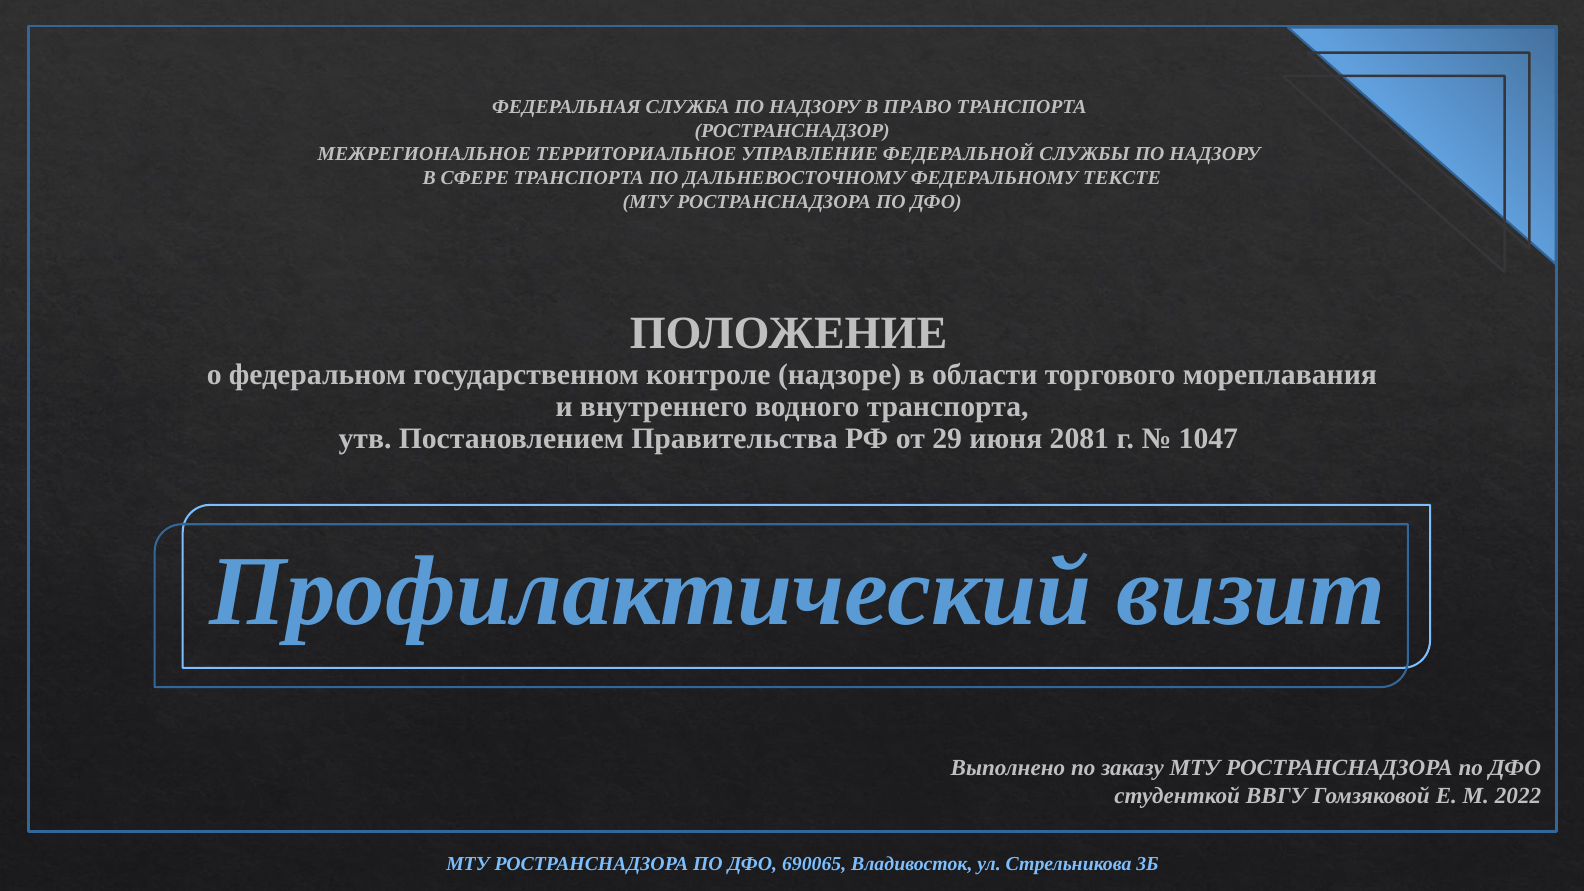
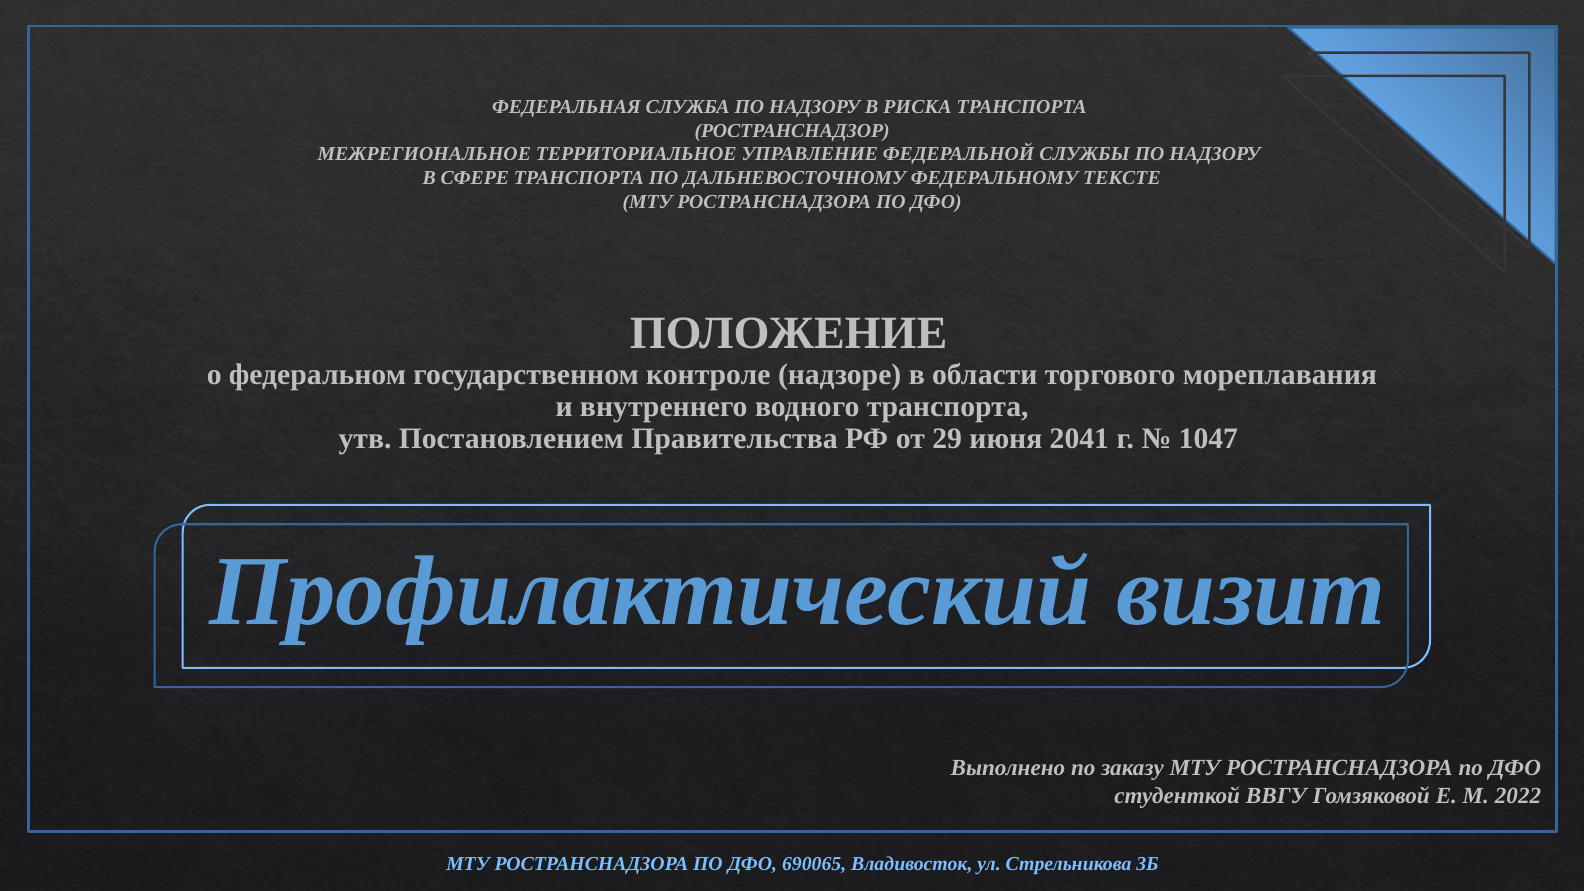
ПРАВО: ПРАВО -> РИСКА
2081: 2081 -> 2041
